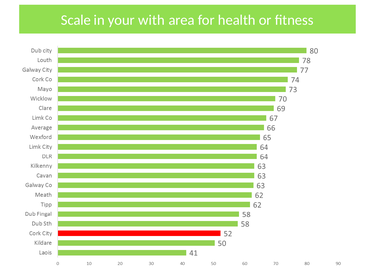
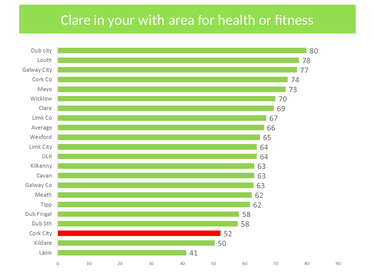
Scale: Scale -> Clare
